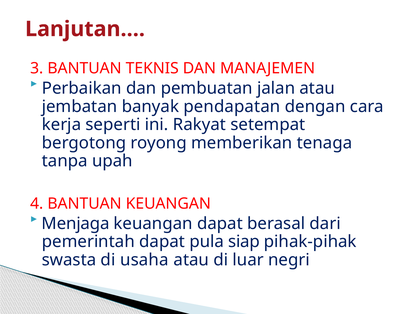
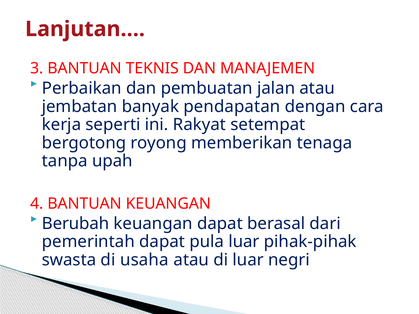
Menjaga: Menjaga -> Berubah
pula siap: siap -> luar
